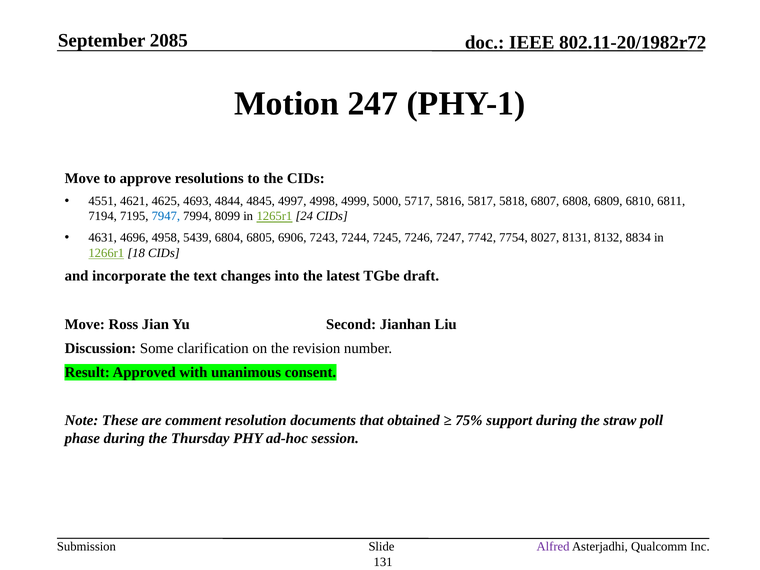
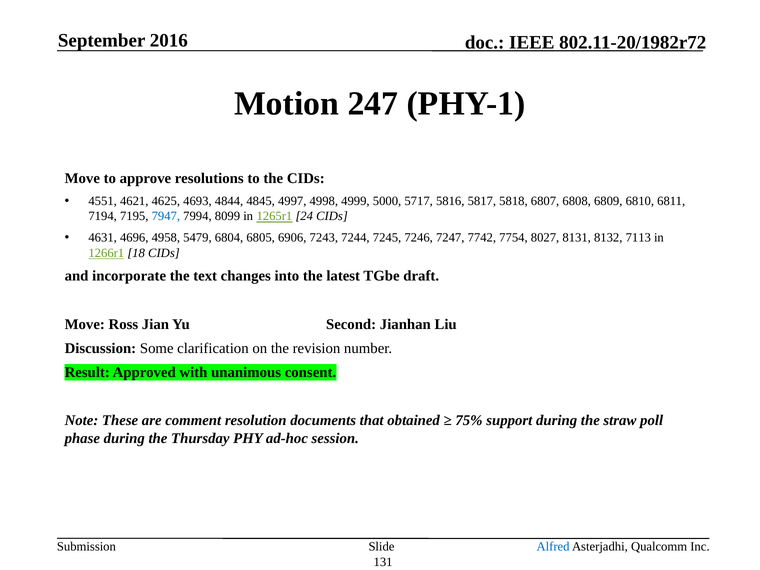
2085: 2085 -> 2016
5439: 5439 -> 5479
8834: 8834 -> 7113
Alfred colour: purple -> blue
